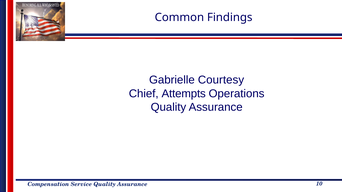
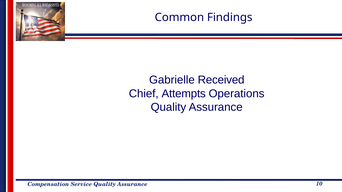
Courtesy: Courtesy -> Received
